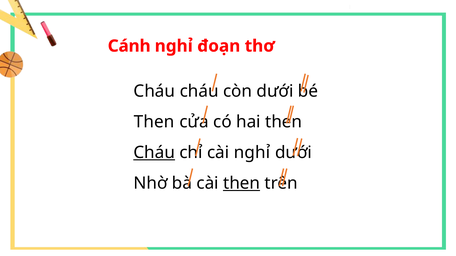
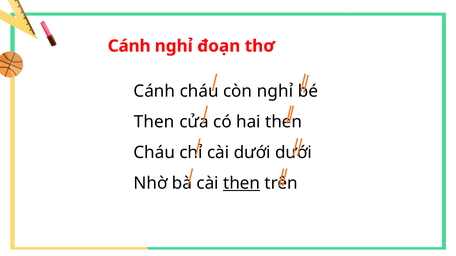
Cháu at (154, 91): Cháu -> Cánh
còn dưới: dưới -> nghỉ
Cháu at (154, 153) underline: present -> none
cài nghỉ: nghỉ -> dưới
